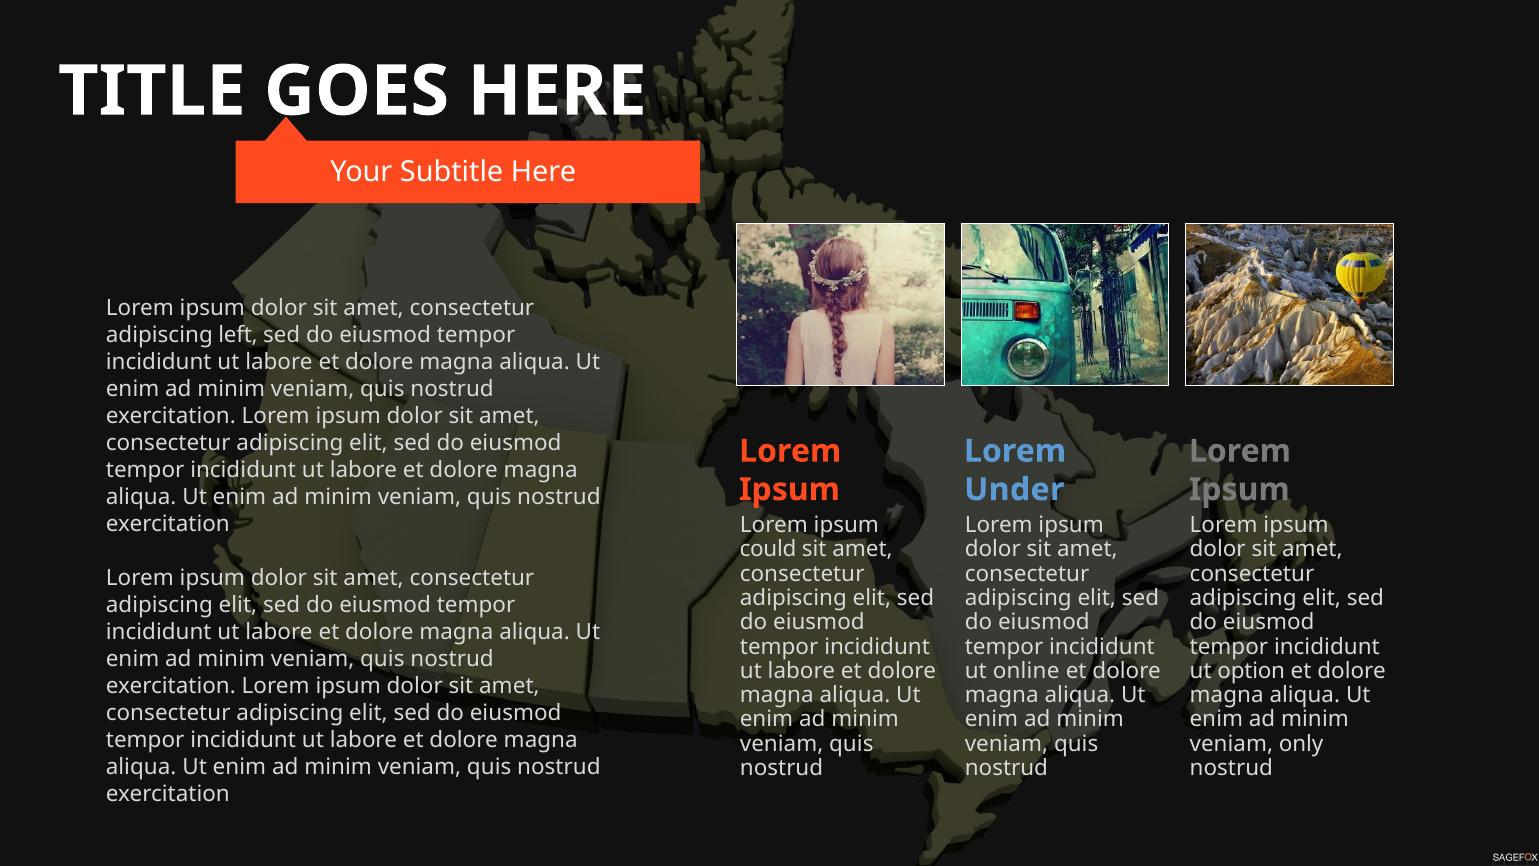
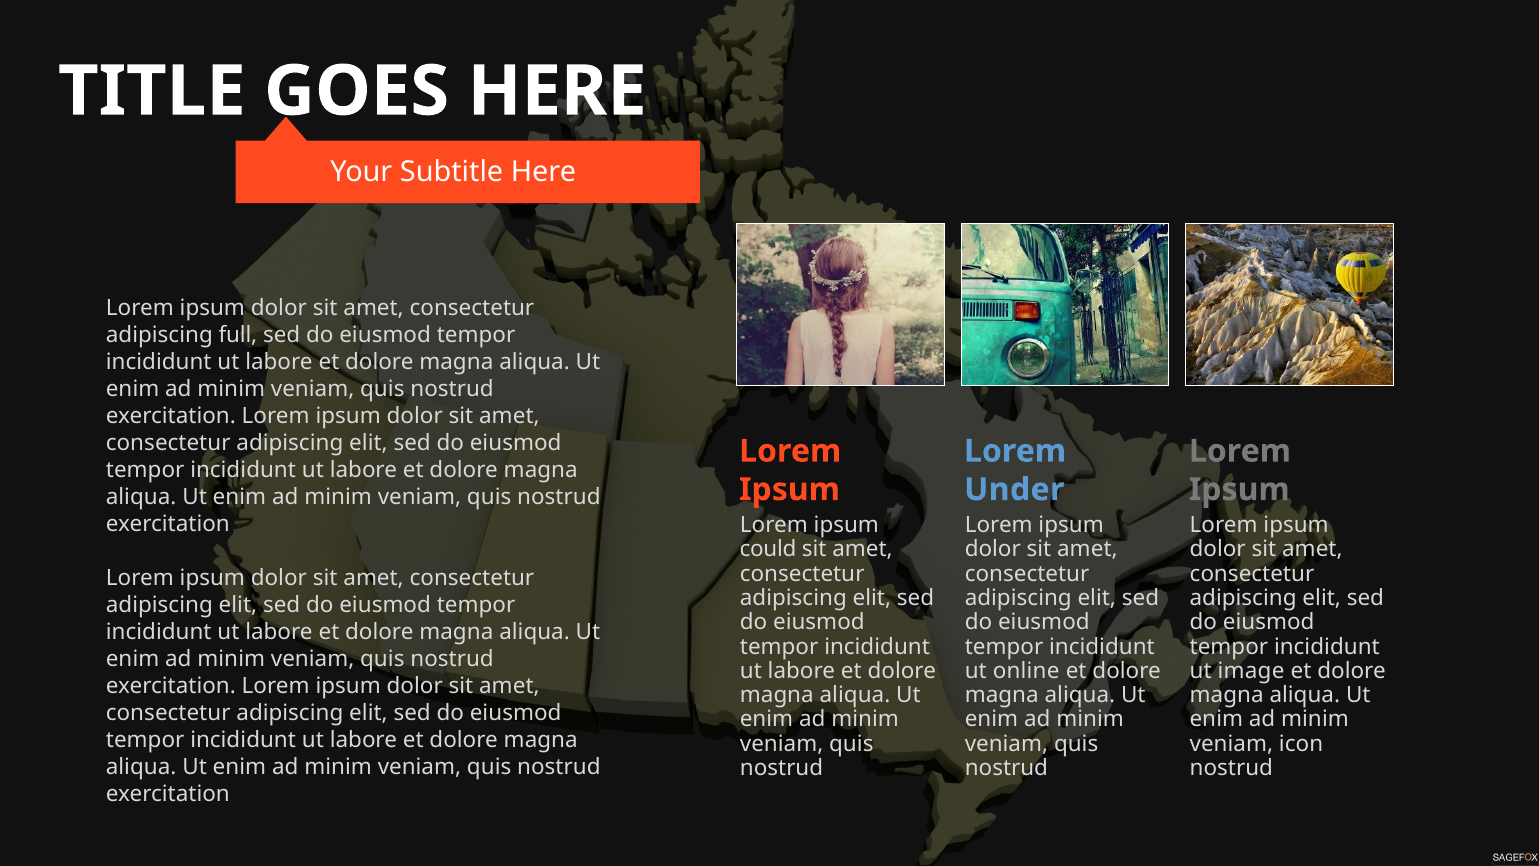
left: left -> full
option: option -> image
only: only -> icon
